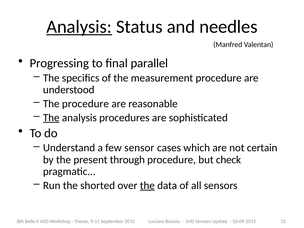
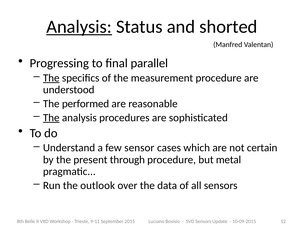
needles: needles -> shorted
The at (51, 78) underline: none -> present
The procedure: procedure -> performed
check: check -> metal
shorted: shorted -> outlook
the at (147, 185) underline: present -> none
